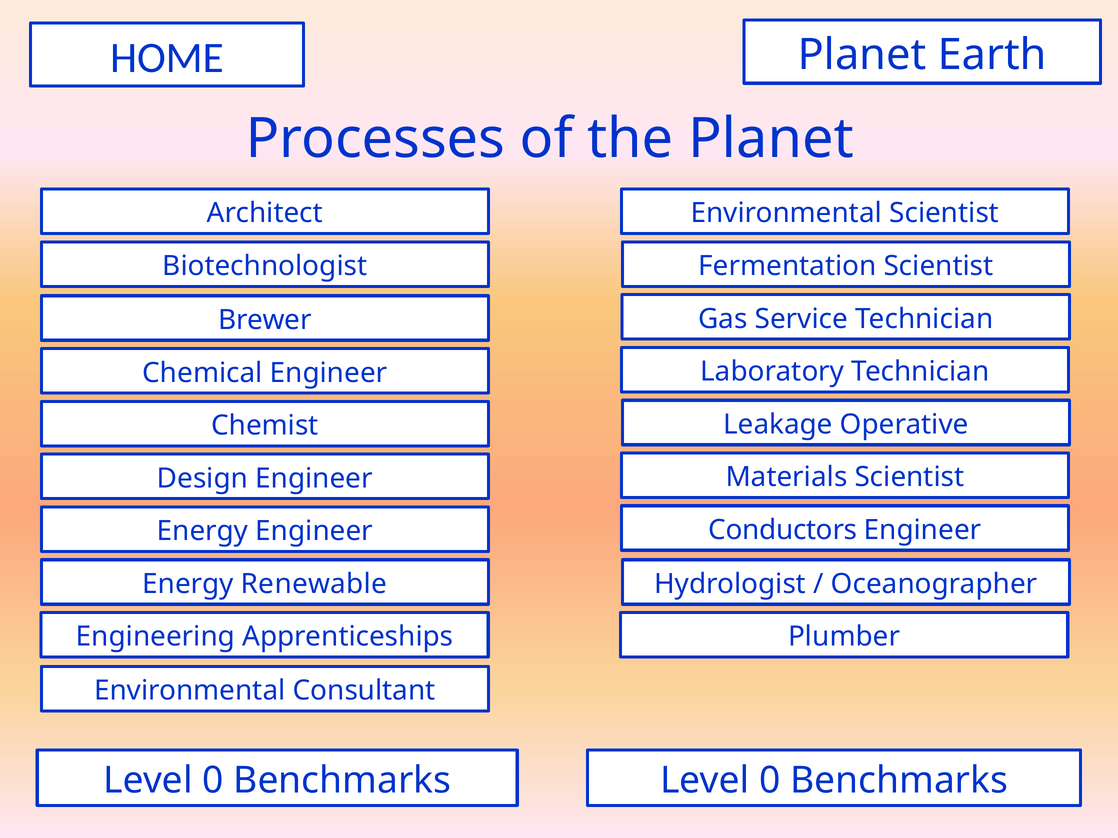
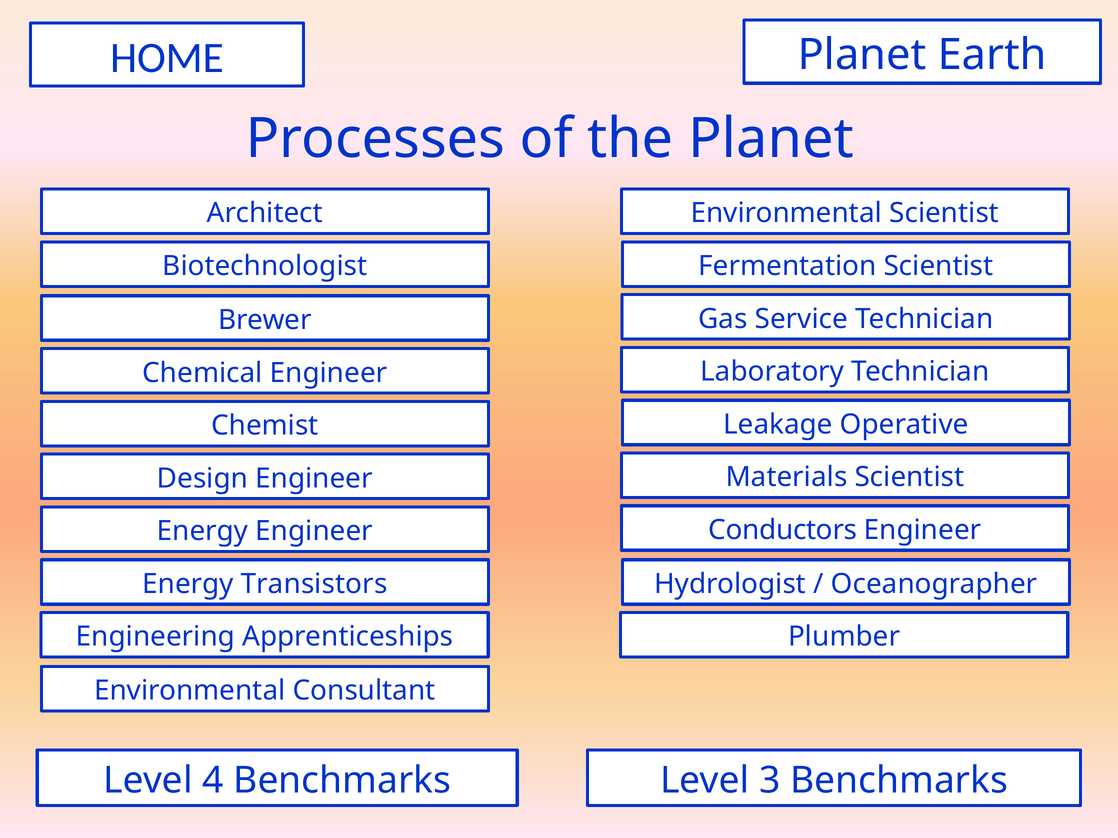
Renewable: Renewable -> Transistors
0 at (213, 781): 0 -> 4
Benchmarks Level 0: 0 -> 3
